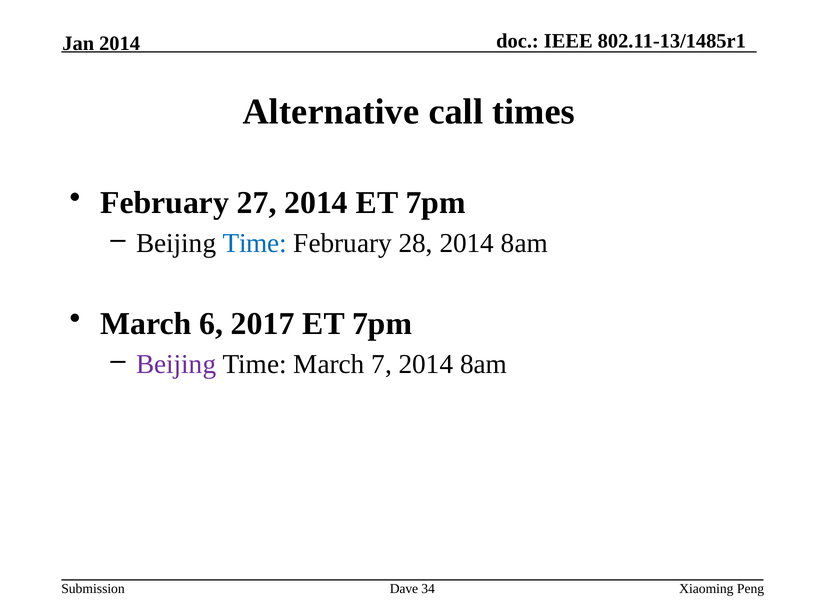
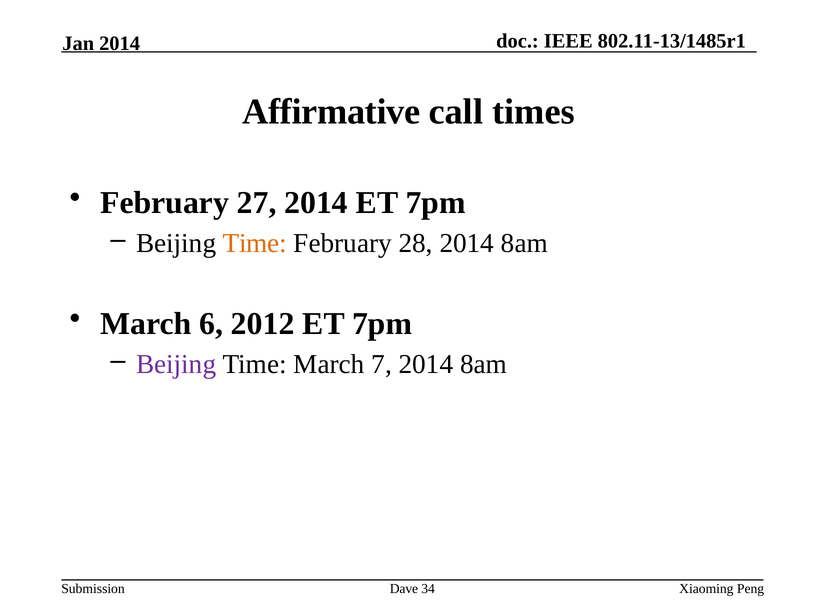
Alternative: Alternative -> Affirmative
Time at (255, 243) colour: blue -> orange
2017: 2017 -> 2012
